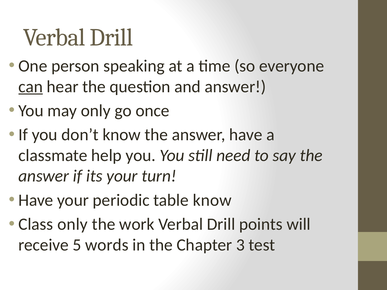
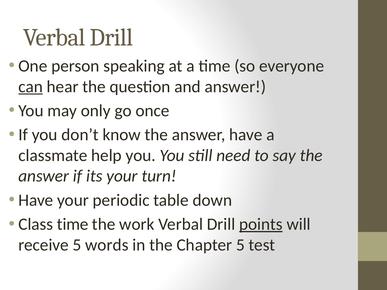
table know: know -> down
Class only: only -> time
points underline: none -> present
Chapter 3: 3 -> 5
